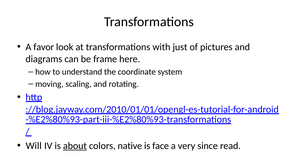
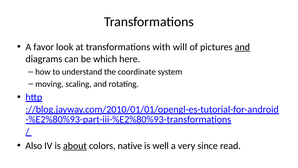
just: just -> will
and at (242, 47) underline: none -> present
frame: frame -> which
Will: Will -> Also
face: face -> well
